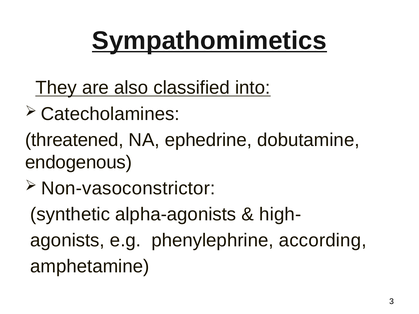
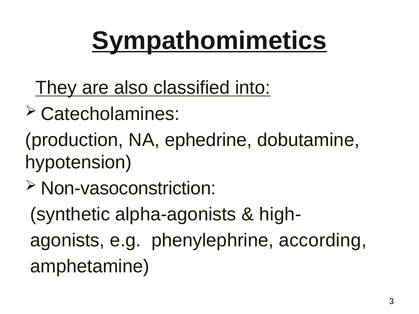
threatened: threatened -> production
endogenous: endogenous -> hypotension
Non-vasoconstrictor: Non-vasoconstrictor -> Non-vasoconstriction
